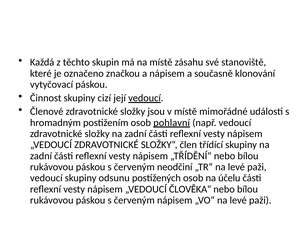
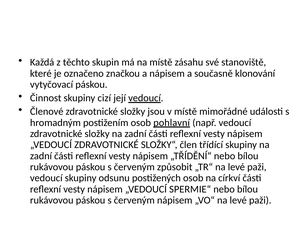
neodčiní: neodčiní -> způsobit
účelu: účelu -> církví
ČLOVĚKA“: ČLOVĚKA“ -> SPERMIE“
